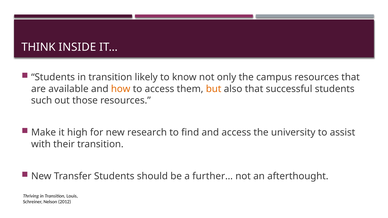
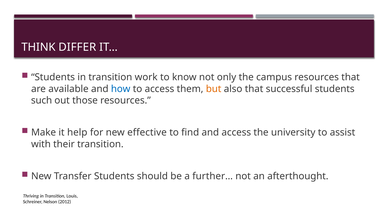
INSIDE: INSIDE -> DIFFER
likely: likely -> work
how colour: orange -> blue
high: high -> help
research: research -> effective
